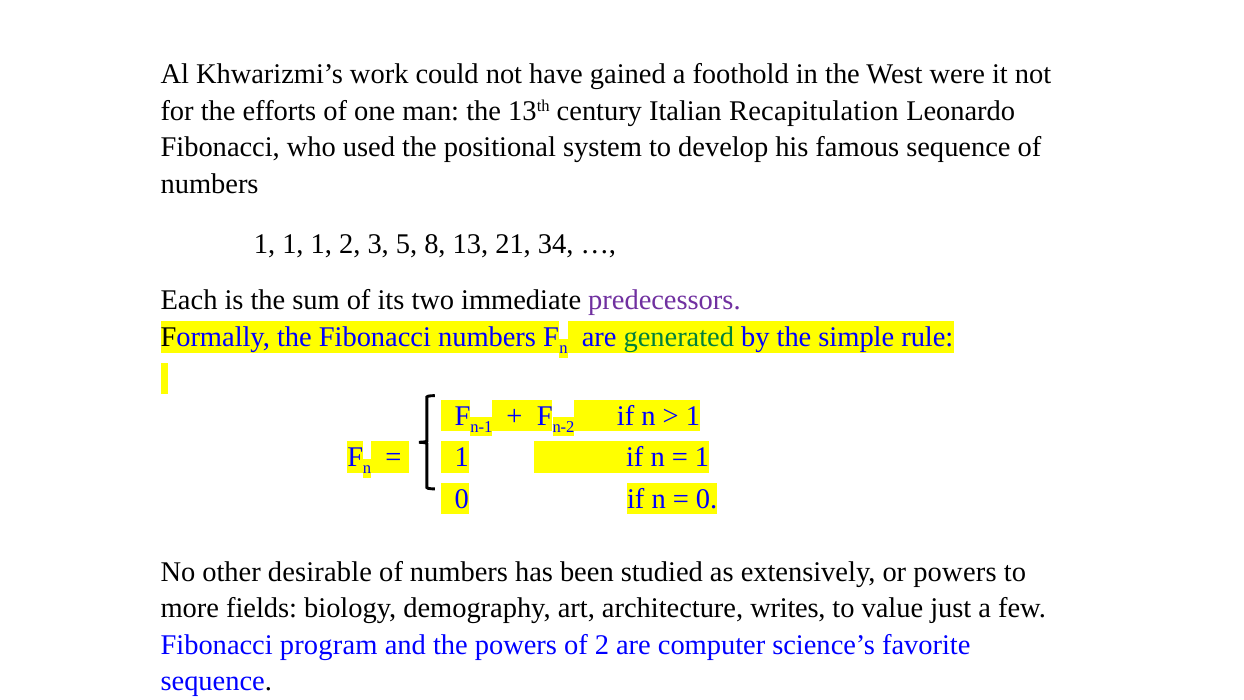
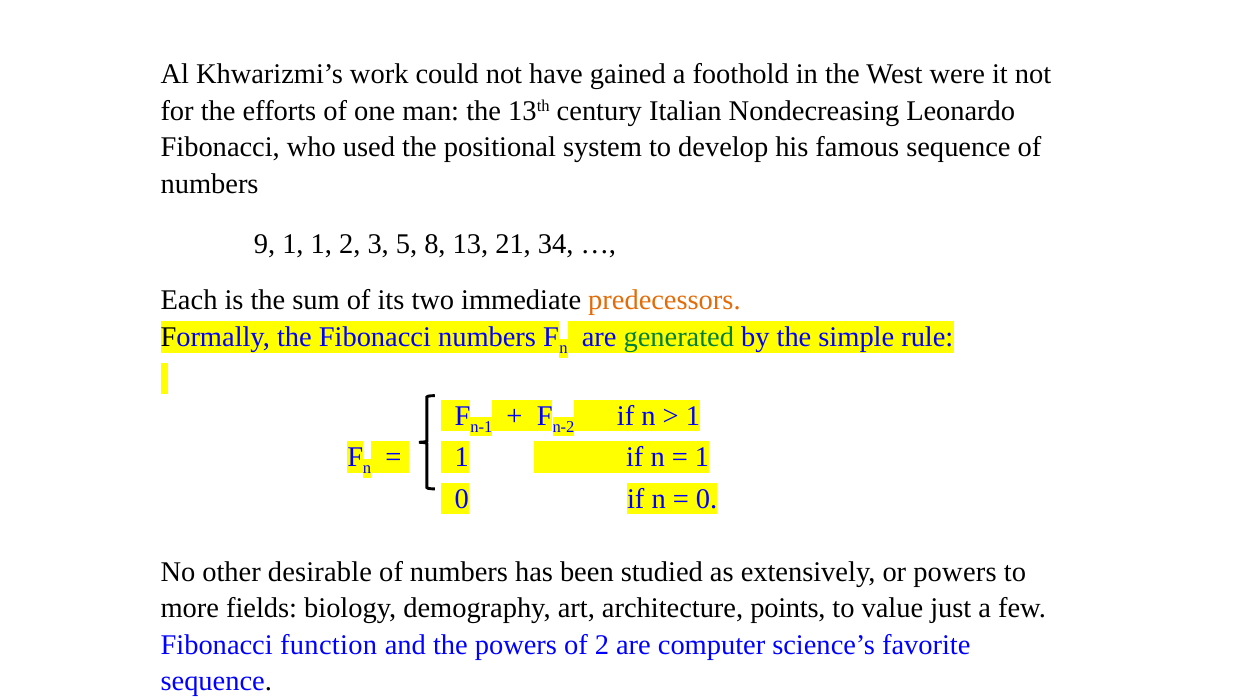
Recapitulation: Recapitulation -> Nondecreasing
1 at (265, 244): 1 -> 9
predecessors colour: purple -> orange
writes: writes -> points
program: program -> function
